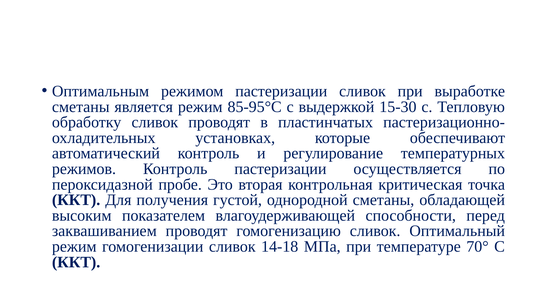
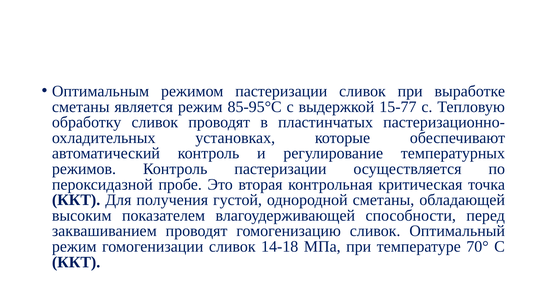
15-30: 15-30 -> 15-77
